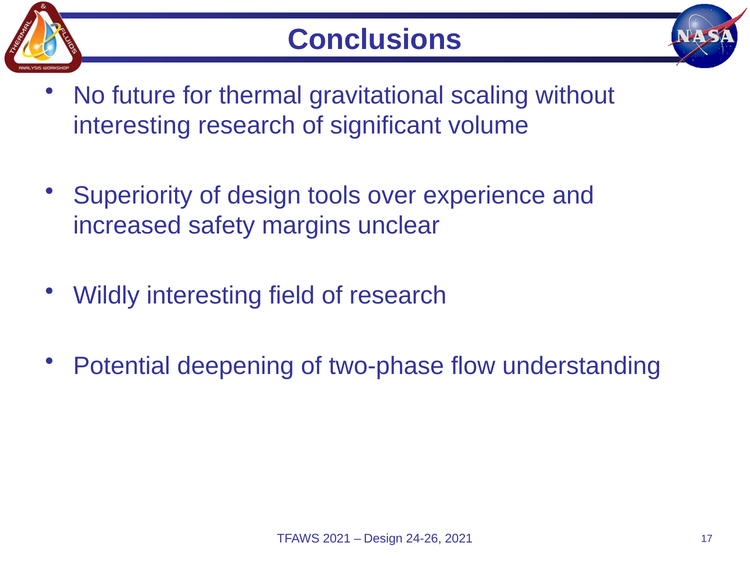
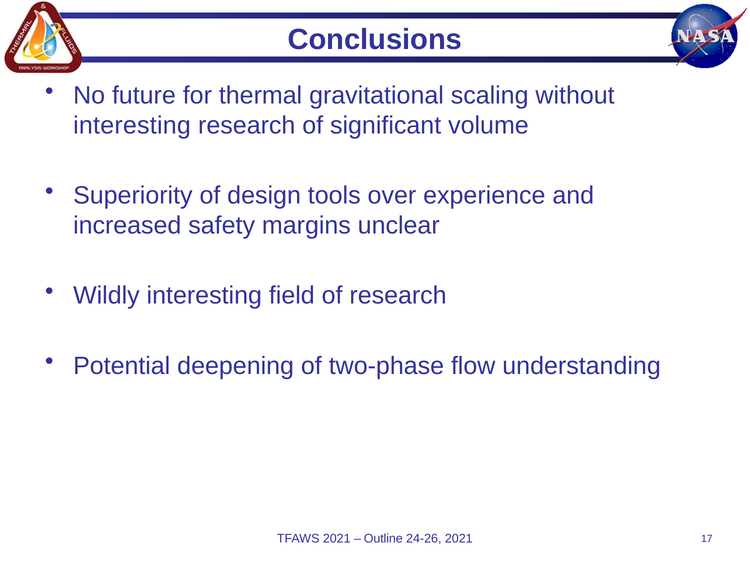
Design at (383, 538): Design -> Outline
